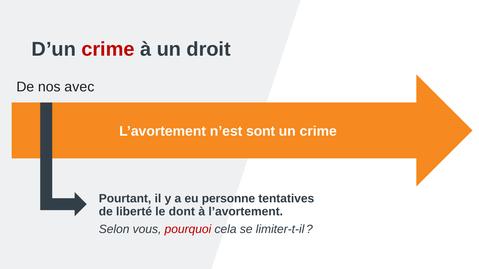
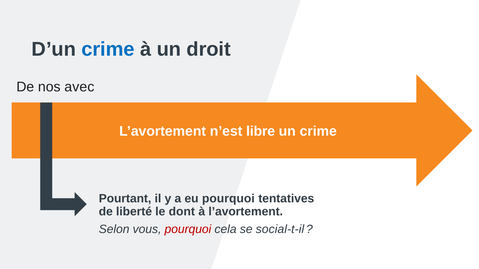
crime at (108, 49) colour: red -> blue
sont: sont -> libre
eu personne: personne -> pourquoi
limiter-t-il: limiter-t-il -> social-t-il
